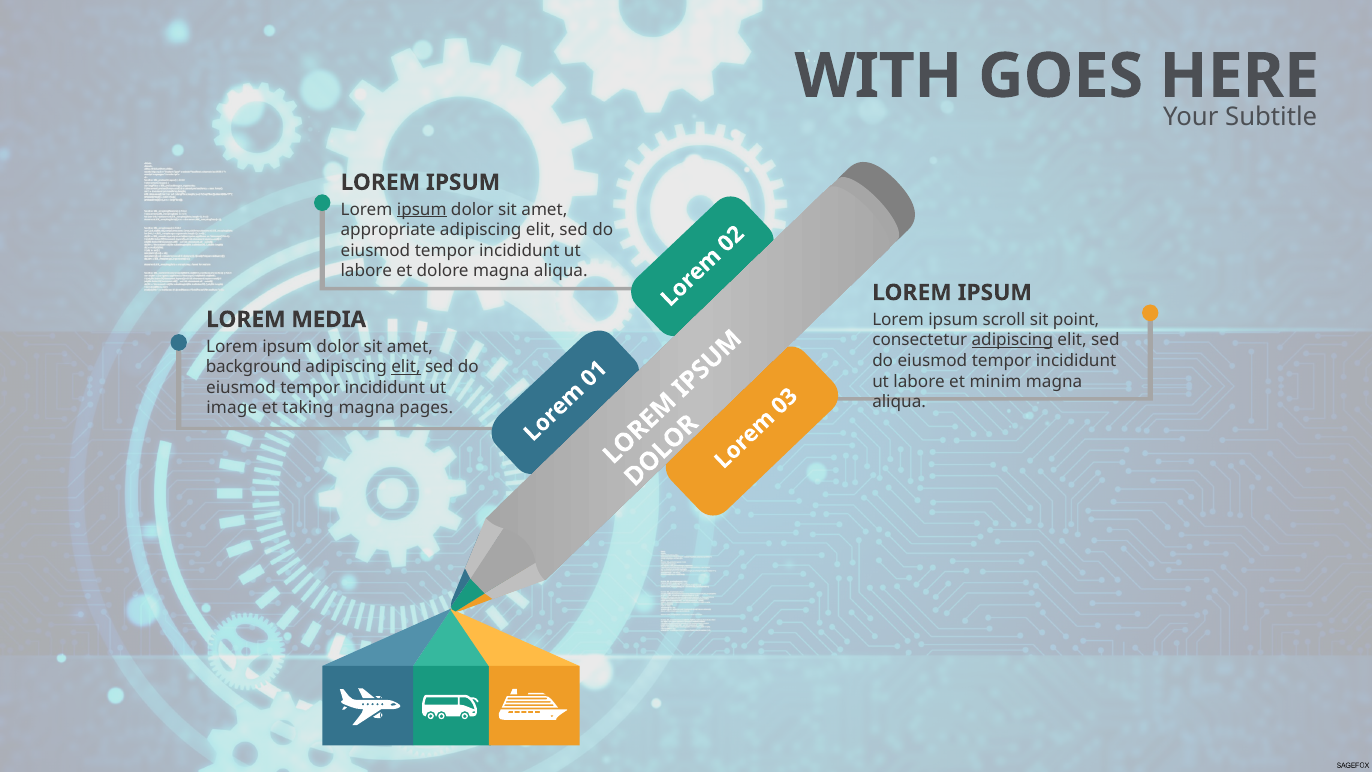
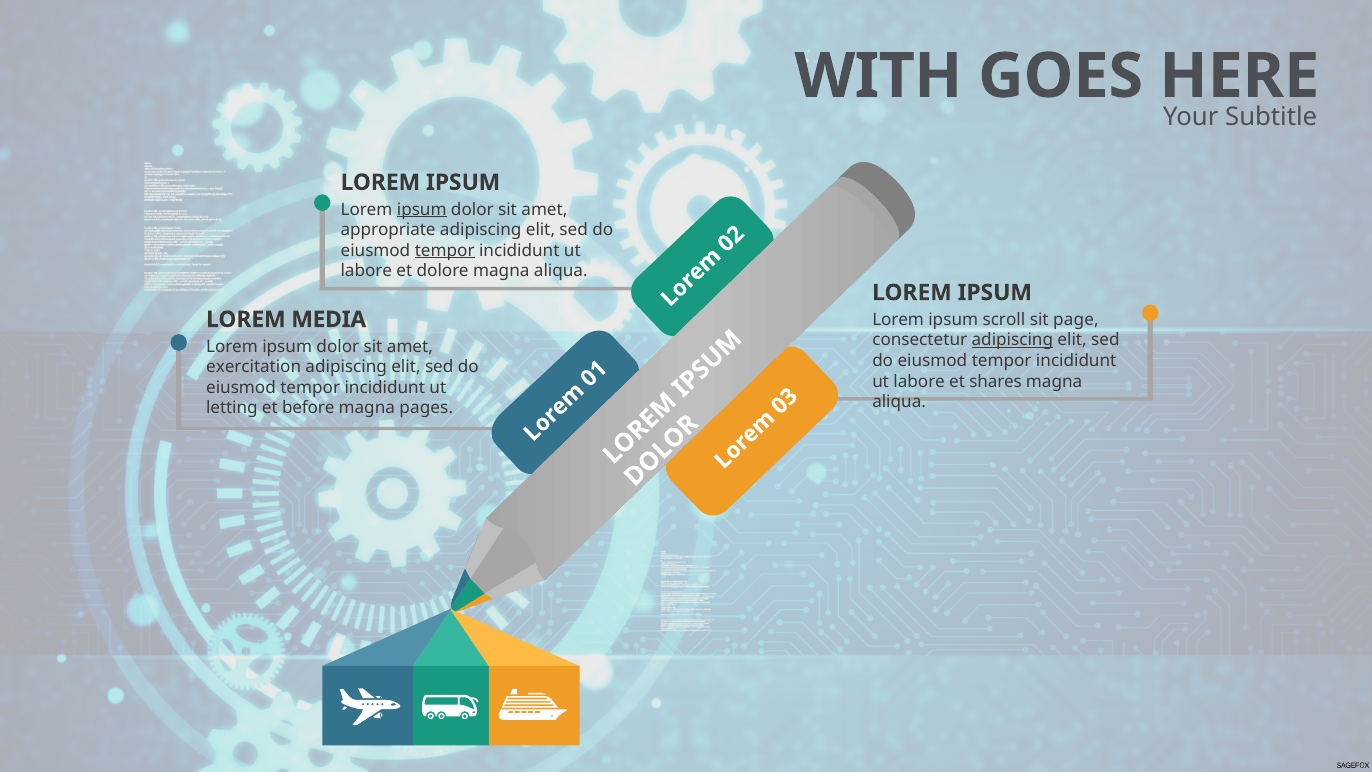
tempor at (445, 250) underline: none -> present
point: point -> page
background: background -> exercitation
elit at (406, 367) underline: present -> none
minim: minim -> shares
image: image -> letting
taking: taking -> before
